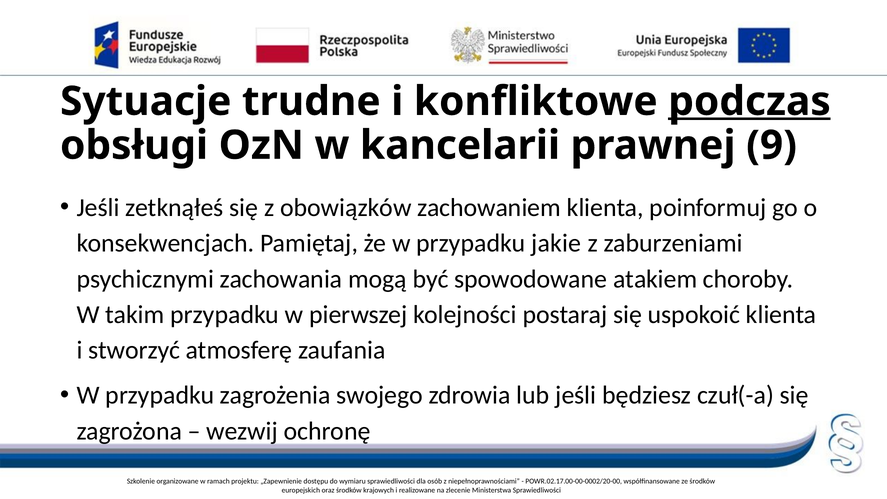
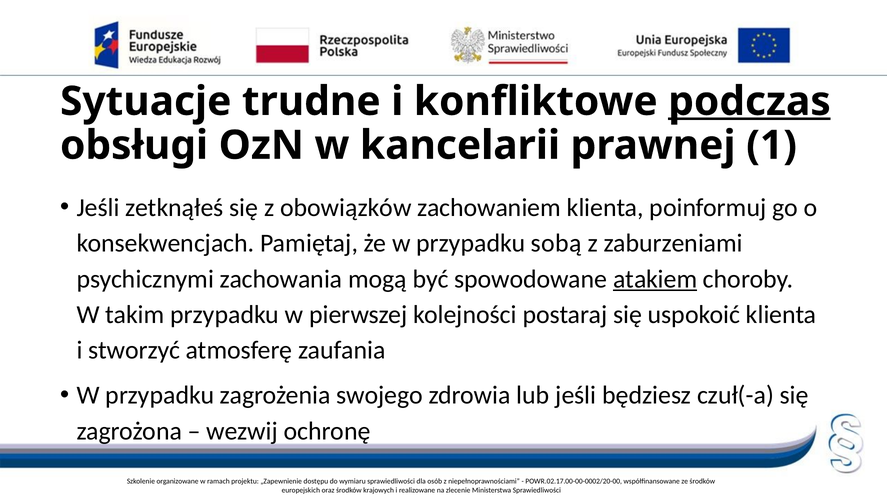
9: 9 -> 1
jakie: jakie -> sobą
atakiem underline: none -> present
